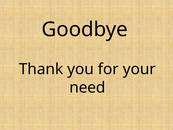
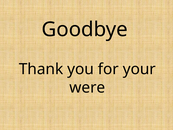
need: need -> were
